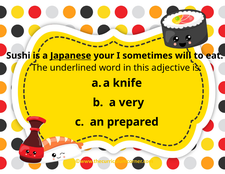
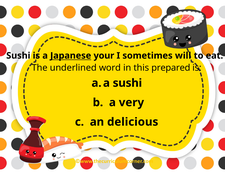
adjective: adjective -> prepared
knife at (127, 83): knife -> sushi
prepared: prepared -> delicious
